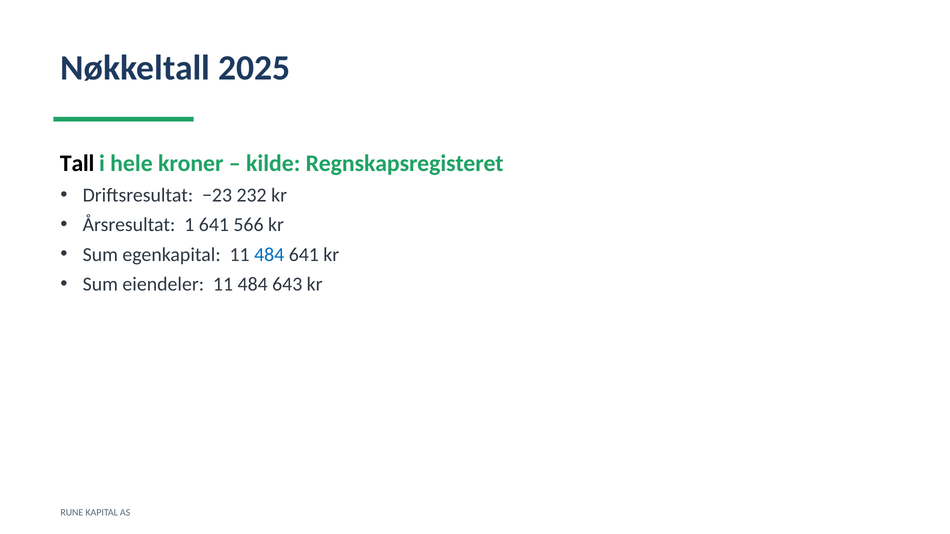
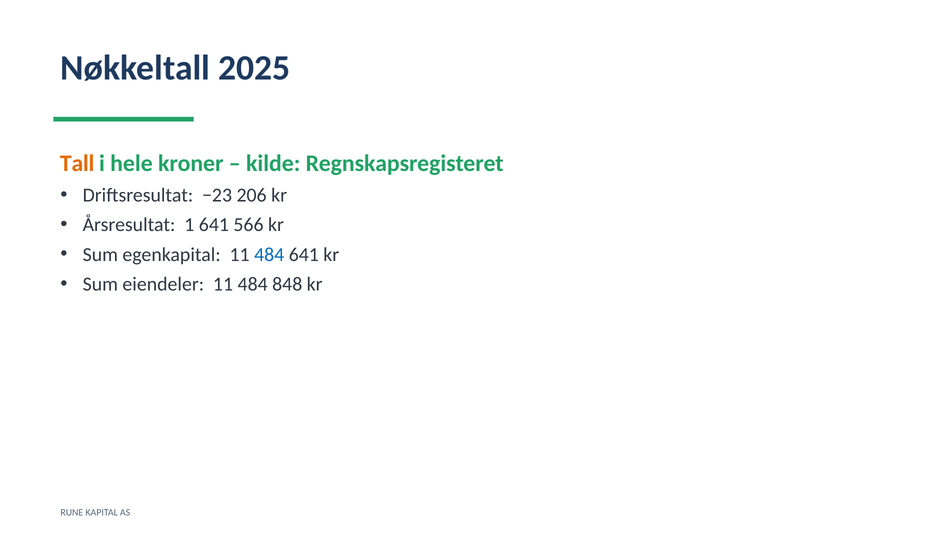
Tall colour: black -> orange
232: 232 -> 206
643: 643 -> 848
